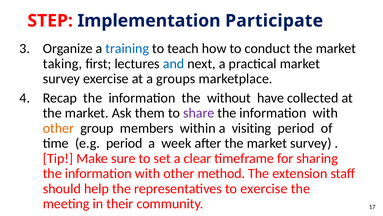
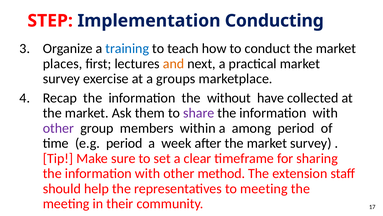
Participate: Participate -> Conducting
taking: taking -> places
and colour: blue -> orange
other at (58, 128) colour: orange -> purple
visiting: visiting -> among
to exercise: exercise -> meeting
